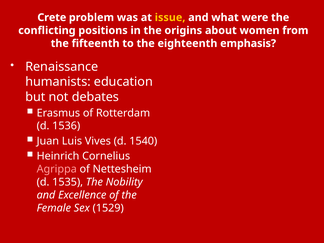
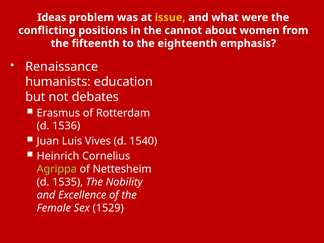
Crete: Crete -> Ideas
origins: origins -> cannot
Agrippa colour: pink -> light green
